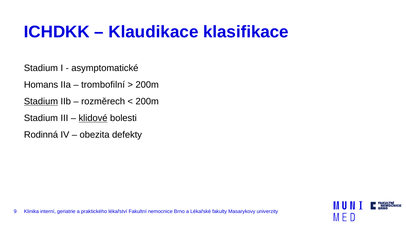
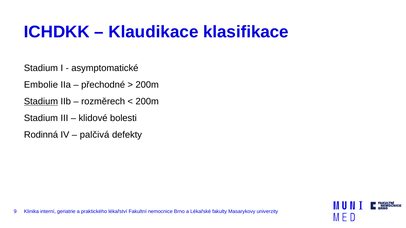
Homans: Homans -> Embolie
trombofilní: trombofilní -> přechodné
klidové underline: present -> none
obezita: obezita -> palčivá
